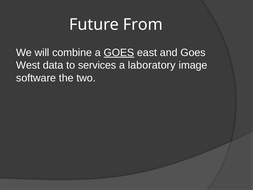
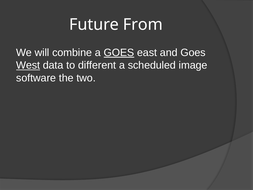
West underline: none -> present
services: services -> different
laboratory: laboratory -> scheduled
